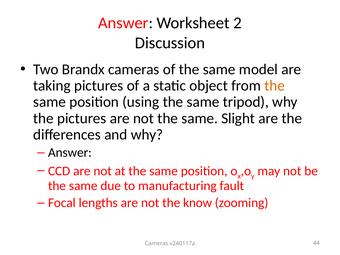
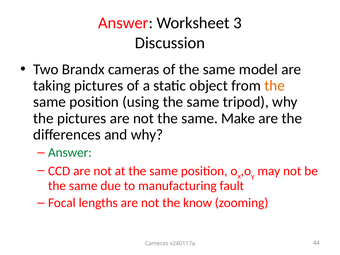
2: 2 -> 3
Slight: Slight -> Make
Answer at (70, 153) colour: black -> green
